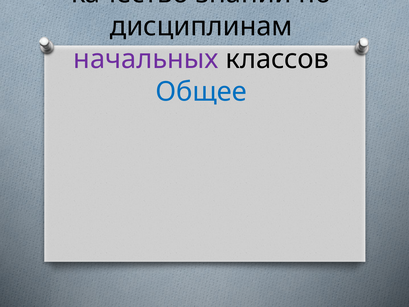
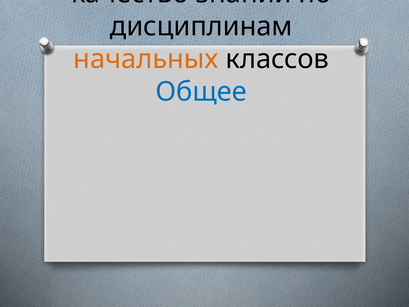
начальных colour: purple -> orange
